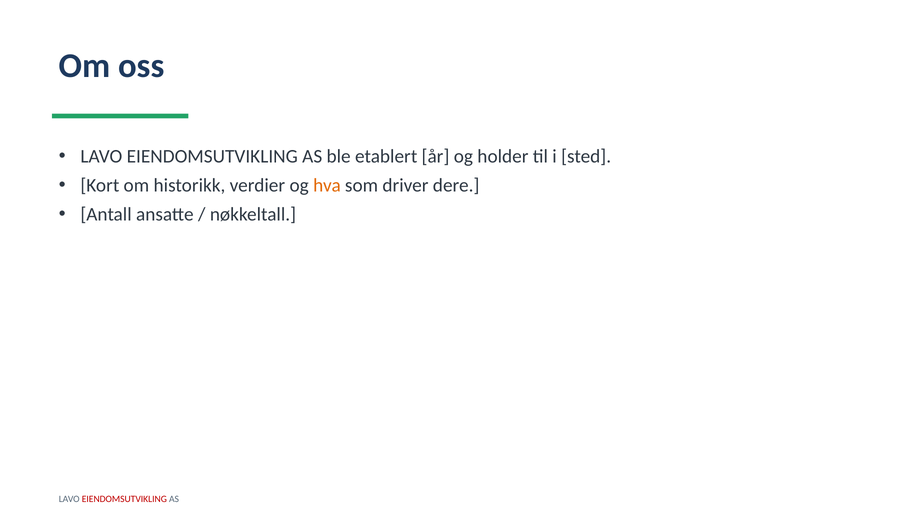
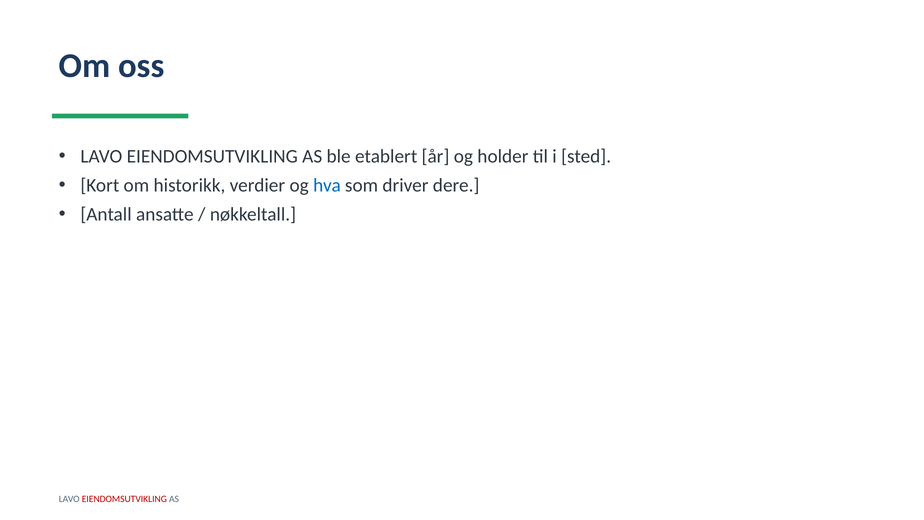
hva colour: orange -> blue
